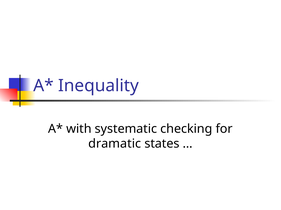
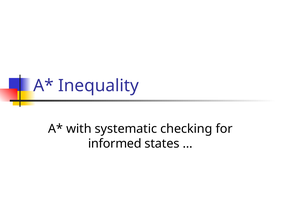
dramatic: dramatic -> informed
